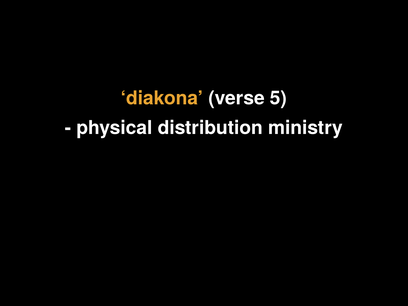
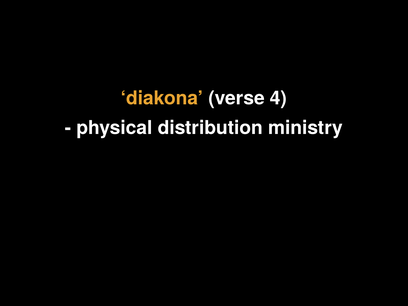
5: 5 -> 4
